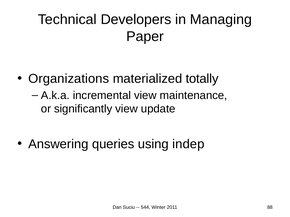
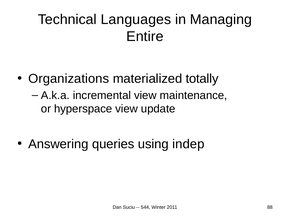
Developers: Developers -> Languages
Paper: Paper -> Entire
significantly: significantly -> hyperspace
